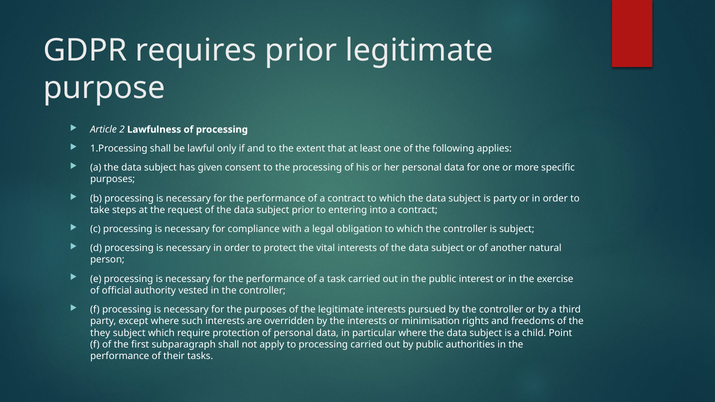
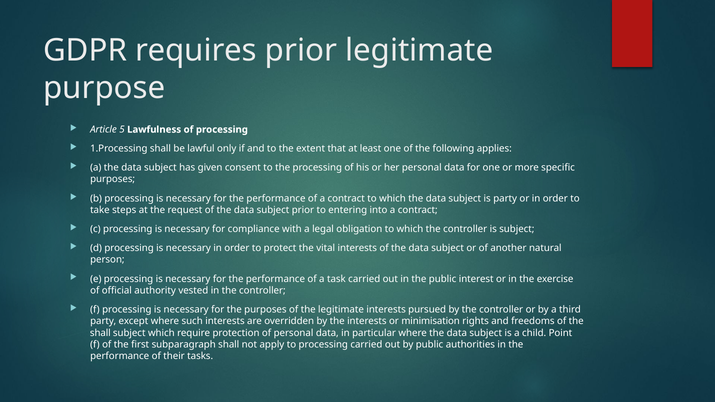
2: 2 -> 5
they at (100, 333): they -> shall
